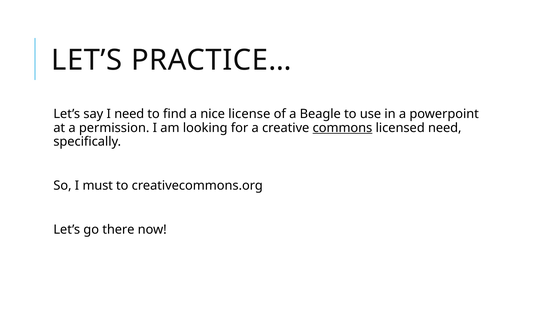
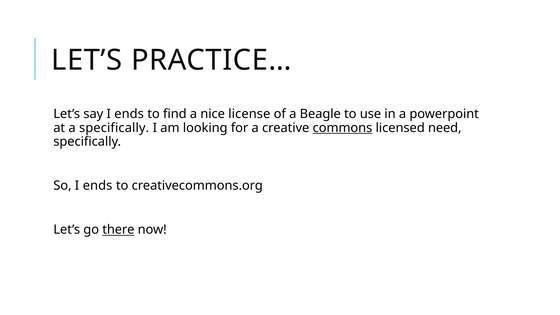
say I need: need -> ends
a permission: permission -> specifically
So I must: must -> ends
there underline: none -> present
